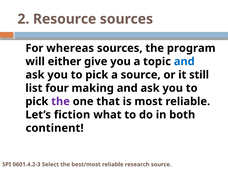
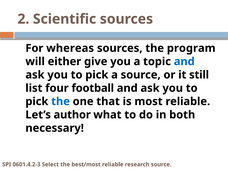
Resource: Resource -> Scientific
making: making -> football
the at (61, 101) colour: purple -> blue
fiction: fiction -> author
continent: continent -> necessary
